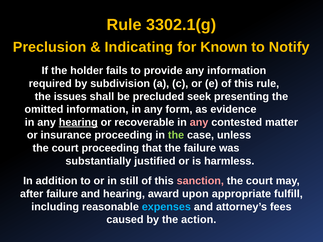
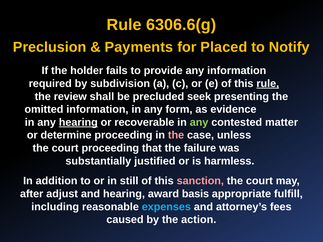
3302.1(g: 3302.1(g -> 6306.6(g
Indicating: Indicating -> Payments
Known: Known -> Placed
rule at (268, 84) underline: none -> present
issues: issues -> review
any at (199, 122) colour: pink -> light green
insurance: insurance -> determine
the at (176, 135) colour: light green -> pink
after failure: failure -> adjust
upon: upon -> basis
